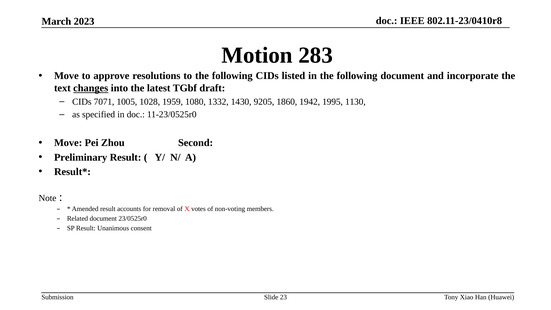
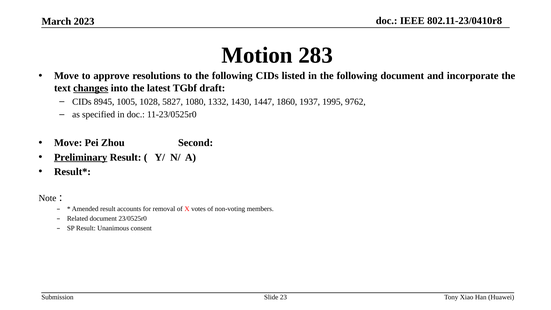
7071: 7071 -> 8945
1959: 1959 -> 5827
9205: 9205 -> 1447
1942: 1942 -> 1937
1130: 1130 -> 9762
Preliminary underline: none -> present
